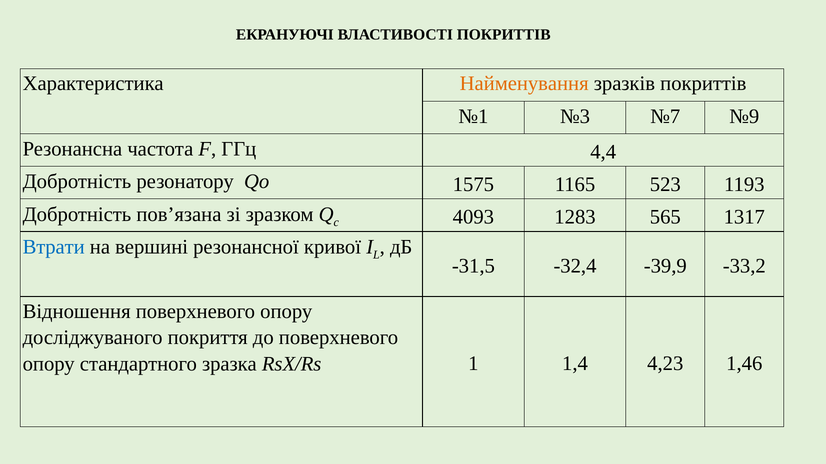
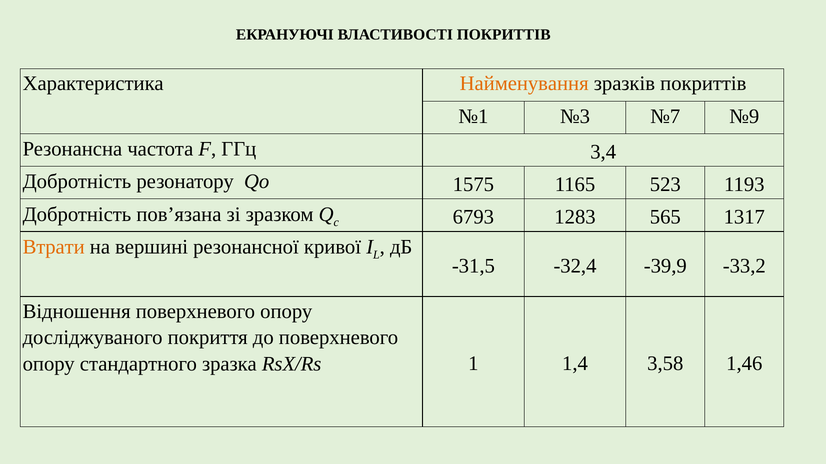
4,4: 4,4 -> 3,4
4093: 4093 -> 6793
Втрати colour: blue -> orange
4,23: 4,23 -> 3,58
